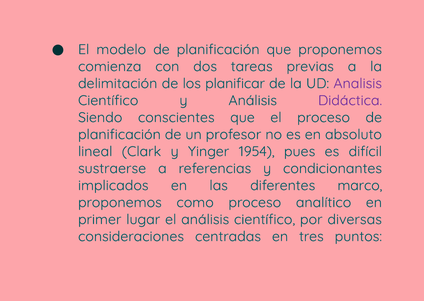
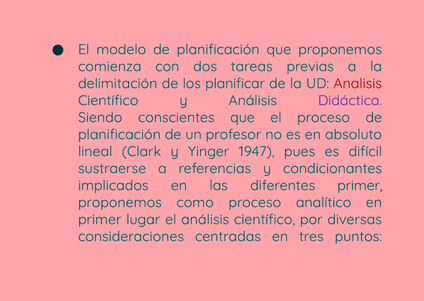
Analisis colour: purple -> red
1954: 1954 -> 1947
diferentes marco: marco -> primer
